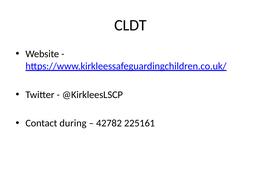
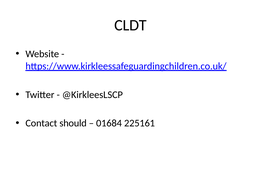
during: during -> should
42782: 42782 -> 01684
